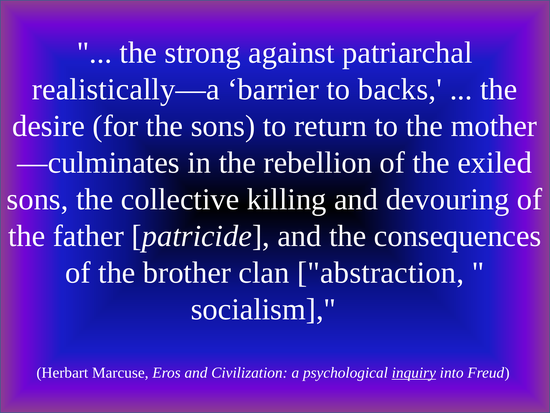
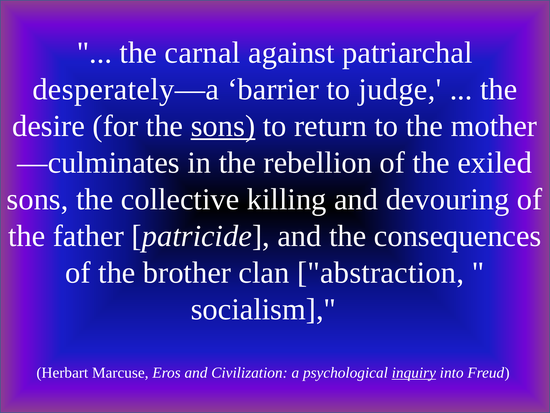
strong: strong -> carnal
realistically—a: realistically—a -> desperately—a
backs: backs -> judge
sons at (223, 126) underline: none -> present
